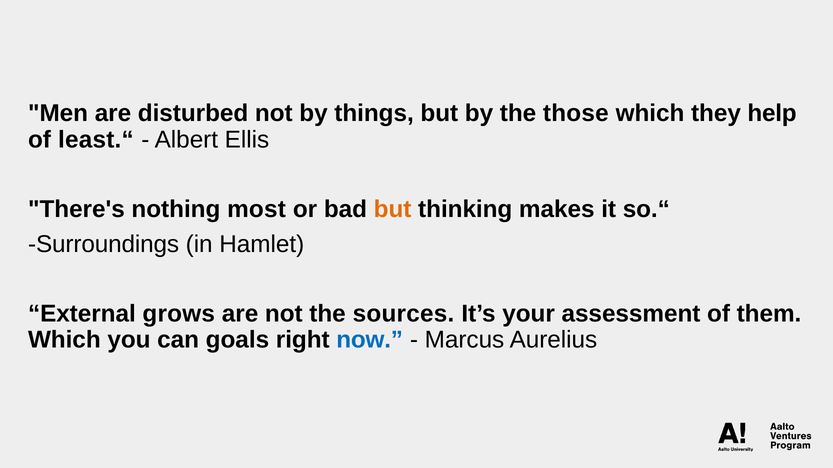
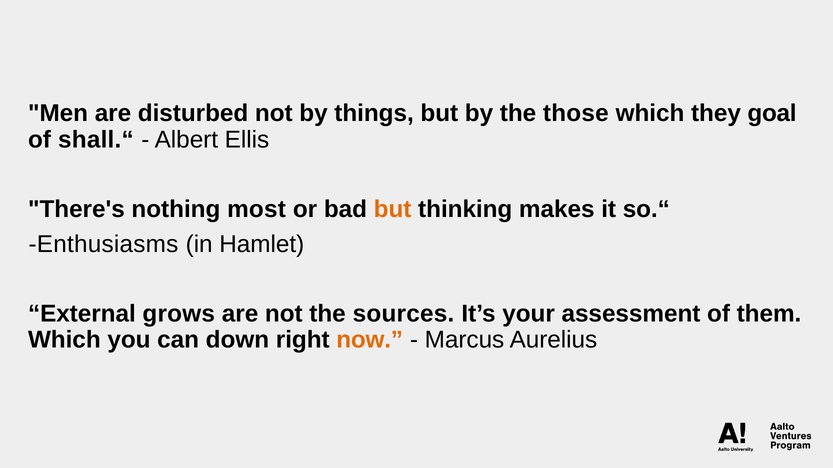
help: help -> goal
least.“: least.“ -> shall.“
Surroundings: Surroundings -> Enthusiasms
goals: goals -> down
now colour: blue -> orange
